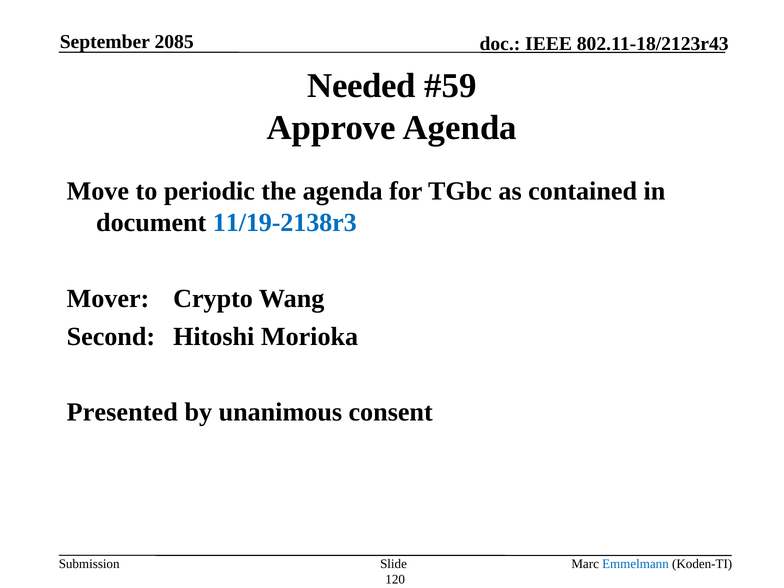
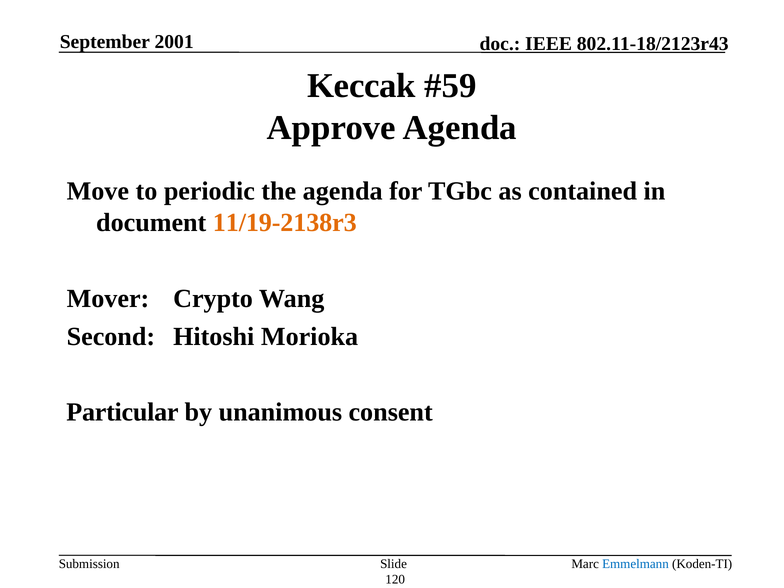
2085: 2085 -> 2001
Needed: Needed -> Keccak
11/19-2138r3 colour: blue -> orange
Presented: Presented -> Particular
